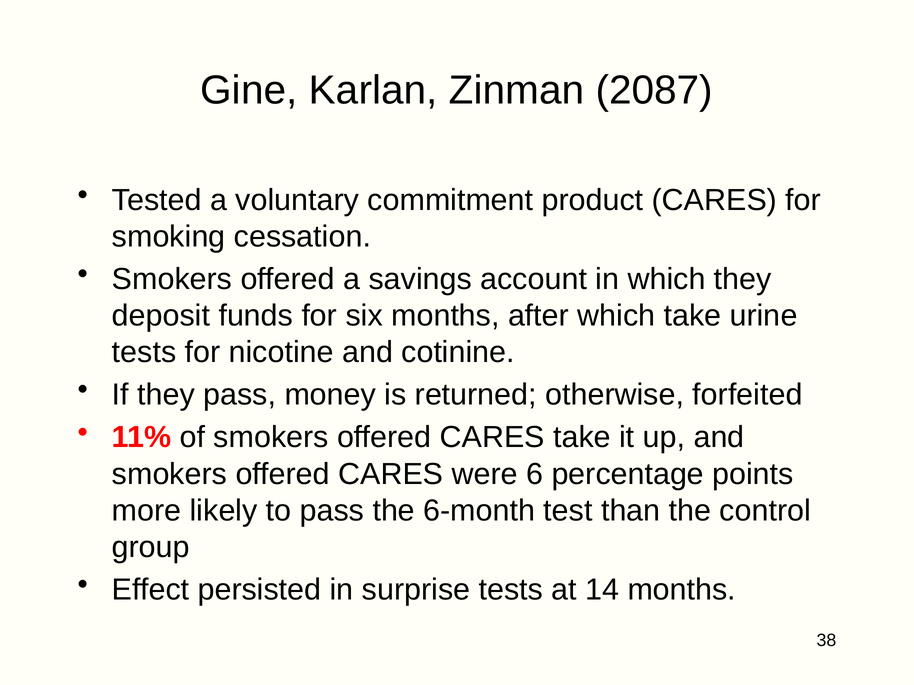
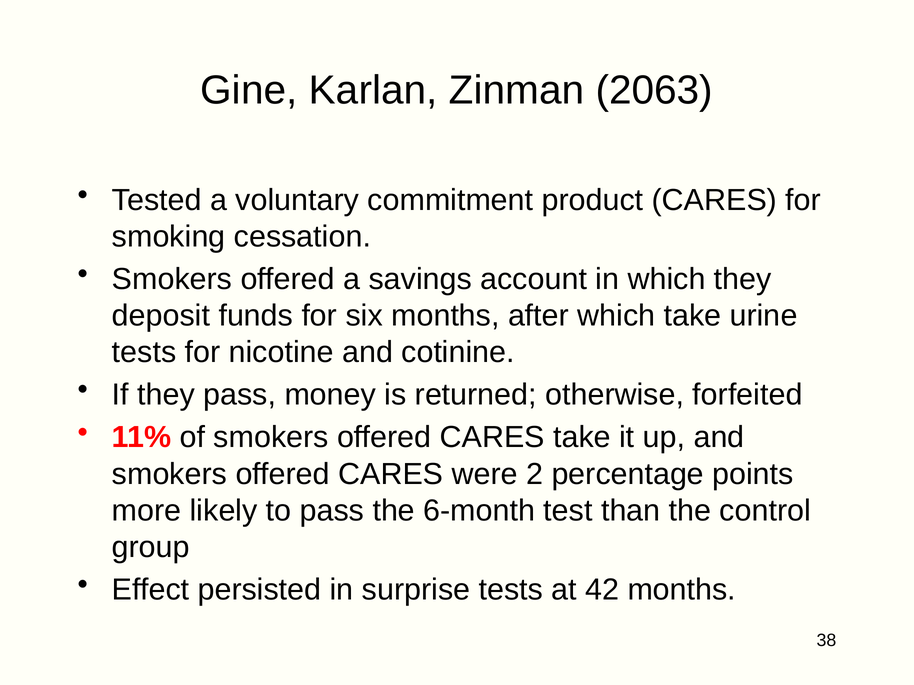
2087: 2087 -> 2063
6: 6 -> 2
14: 14 -> 42
